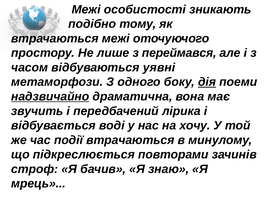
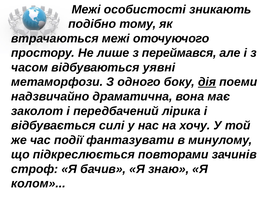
надзвичайно underline: present -> none
звучить: звучить -> заколот
воді: воді -> силі
події втрачаються: втрачаються -> фантазувати
мрець: мрець -> колом
